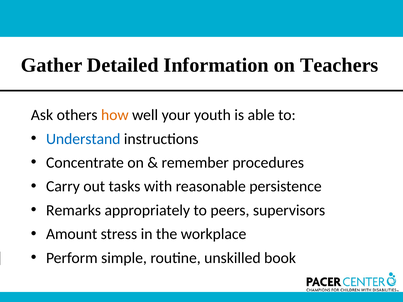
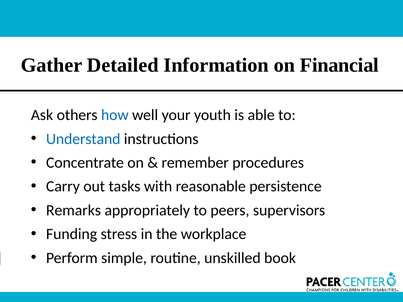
Teachers: Teachers -> Financial
how colour: orange -> blue
Amount: Amount -> Funding
